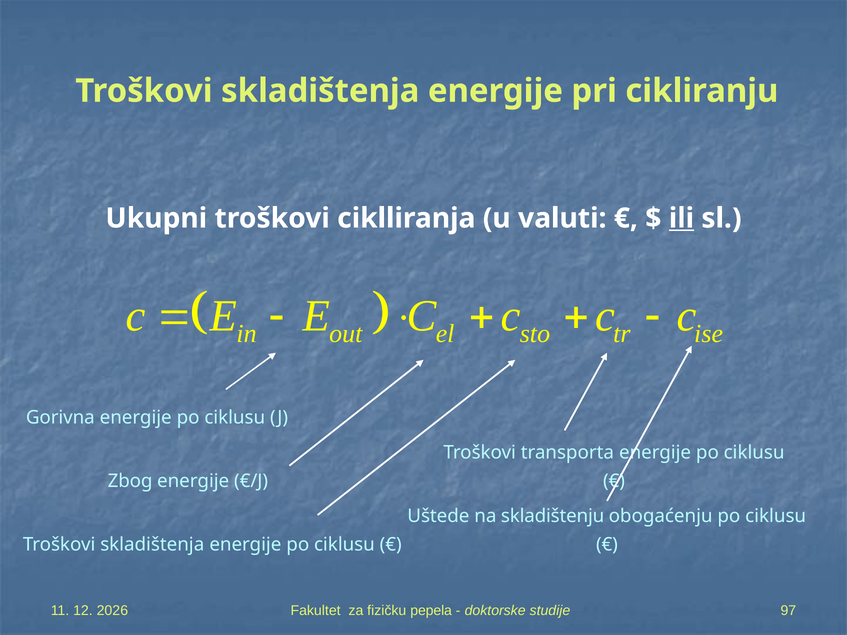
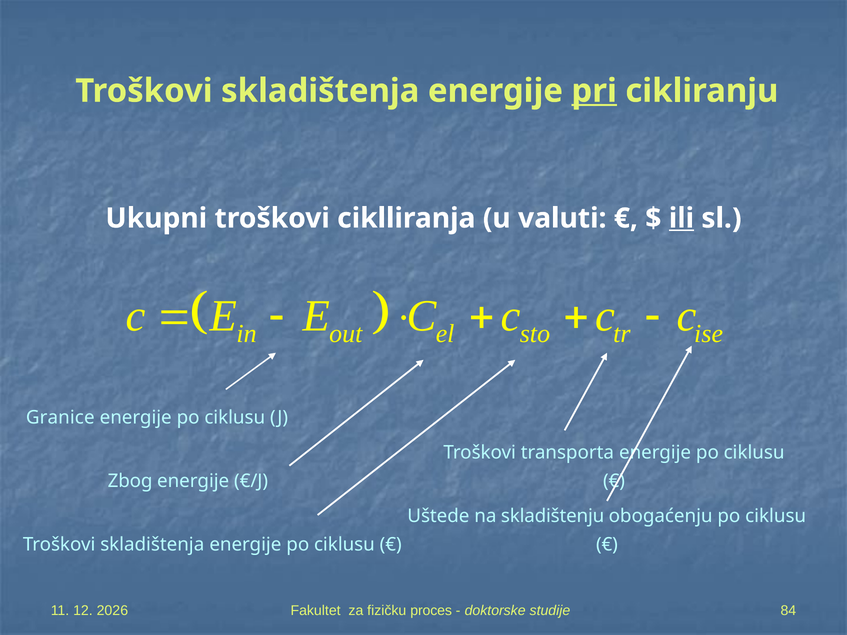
pri underline: none -> present
Gorivna: Gorivna -> Granice
pepela: pepela -> proces
97: 97 -> 84
